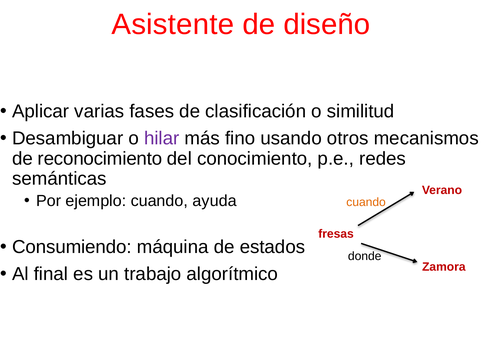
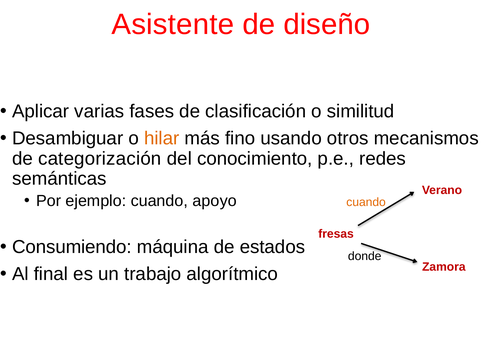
hilar colour: purple -> orange
reconocimiento: reconocimiento -> categorización
ayuda: ayuda -> apoyo
